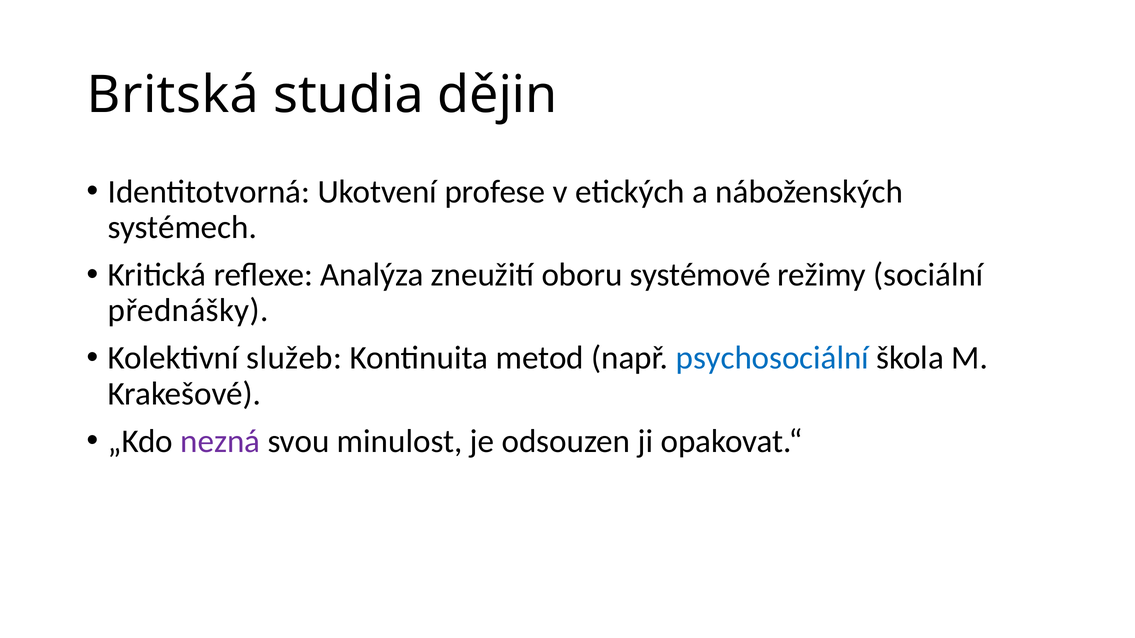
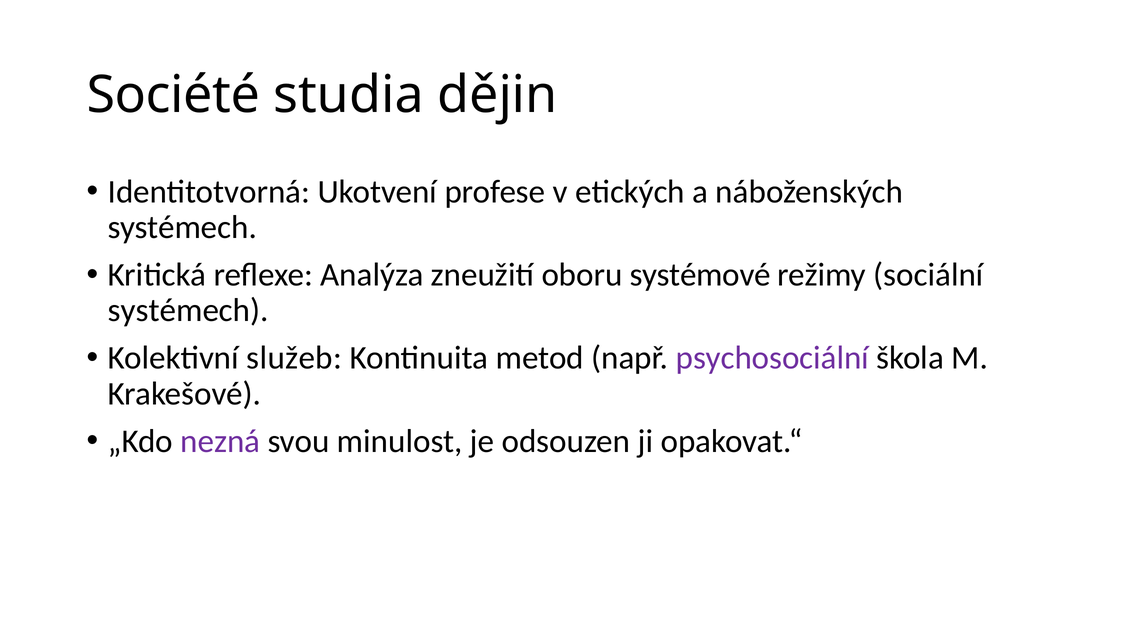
Britská: Britská -> Société
přednášky at (188, 311): přednášky -> systémech
psychosociální colour: blue -> purple
